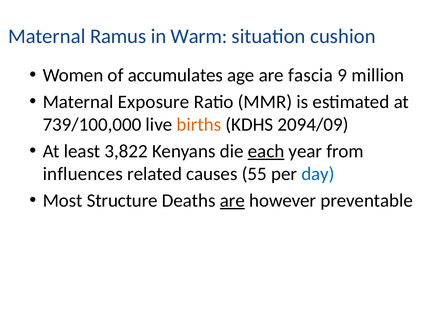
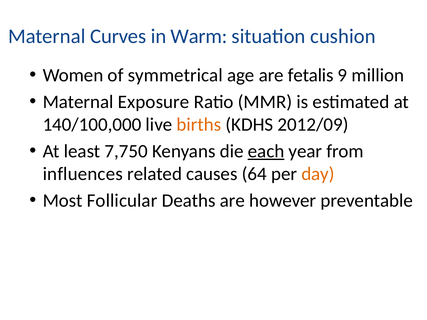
Ramus: Ramus -> Curves
accumulates: accumulates -> symmetrical
fascia: fascia -> fetalis
739/100,000: 739/100,000 -> 140/100,000
2094/09: 2094/09 -> 2012/09
3,822: 3,822 -> 7,750
55: 55 -> 64
day colour: blue -> orange
Structure: Structure -> Follicular
are at (232, 201) underline: present -> none
